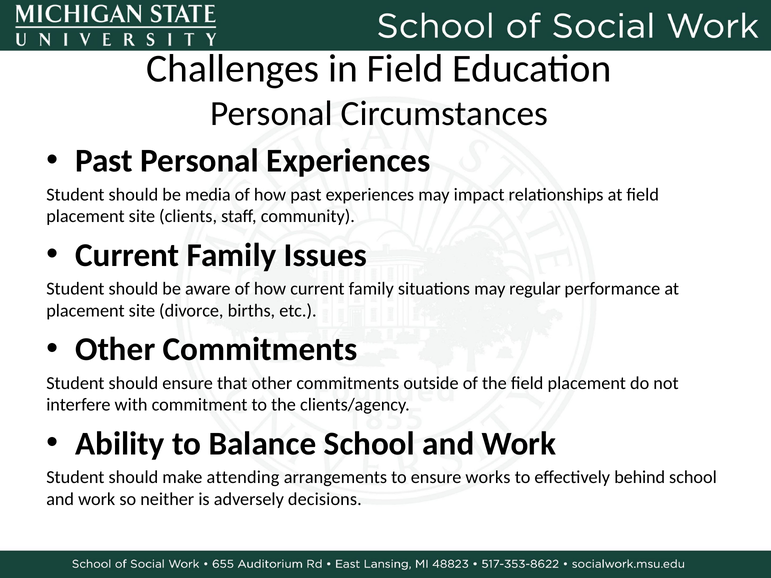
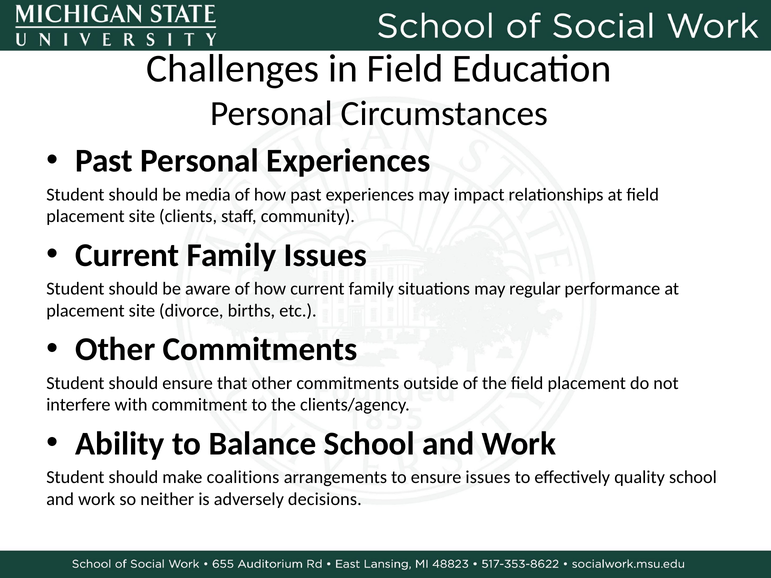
attending: attending -> coalitions
ensure works: works -> issues
behind: behind -> quality
